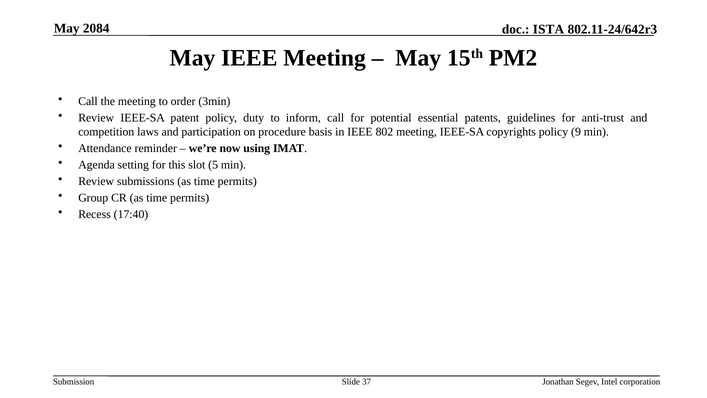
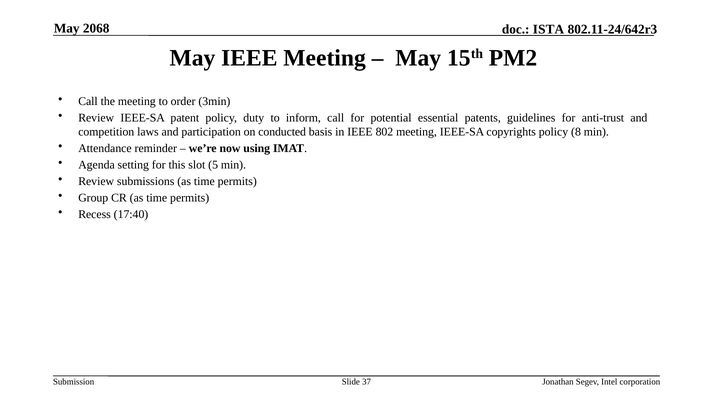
2084: 2084 -> 2068
procedure: procedure -> conducted
9: 9 -> 8
